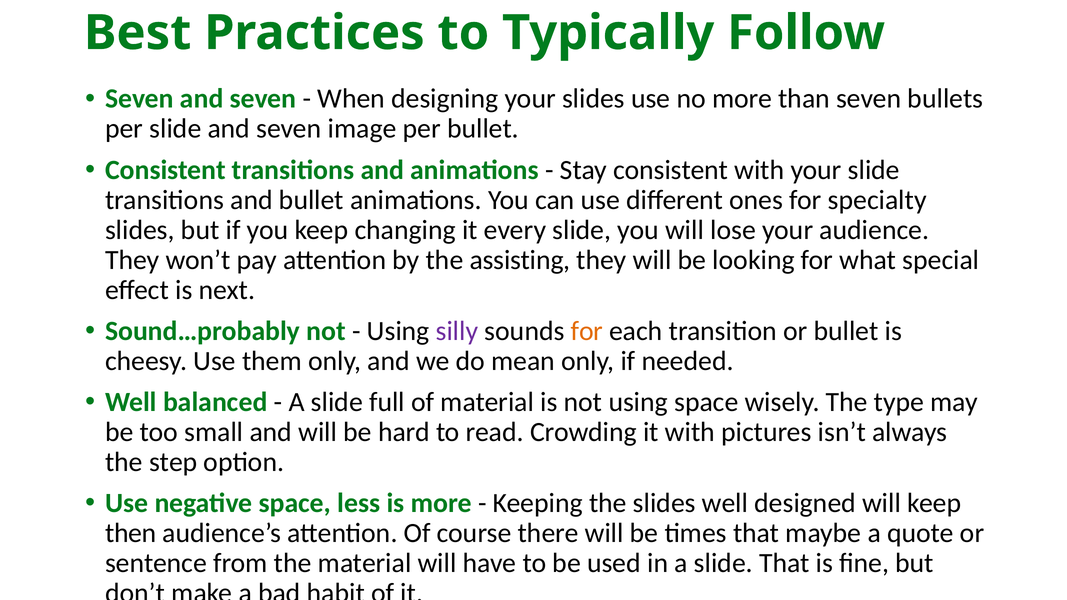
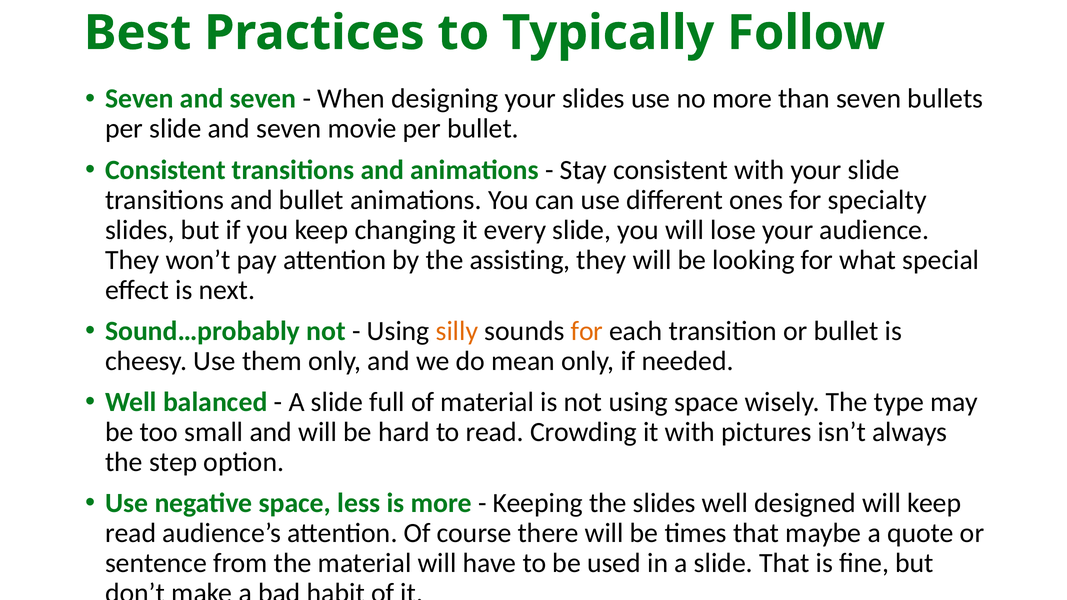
image: image -> movie
silly colour: purple -> orange
then at (131, 533): then -> read
